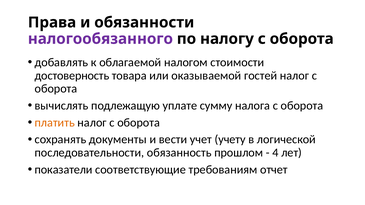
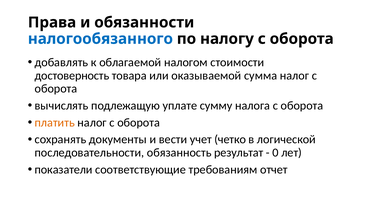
налогообязанного colour: purple -> blue
гостей: гостей -> сумма
учету: учету -> четко
прошлом: прошлом -> результат
4: 4 -> 0
